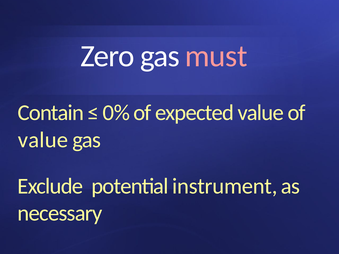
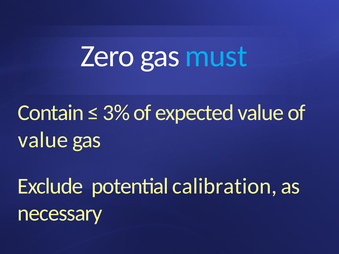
must colour: pink -> light blue
0%: 0% -> 3%
instrument: instrument -> calibration
